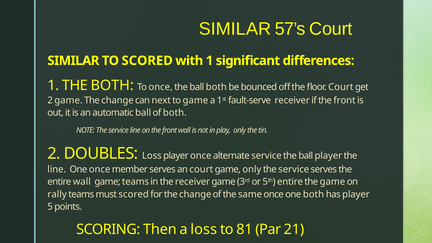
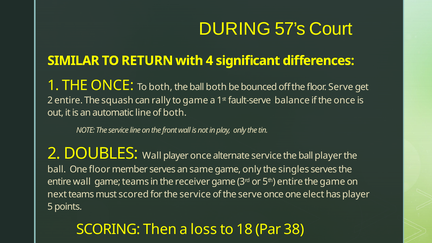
SIMILAR at (235, 29): SIMILAR -> DURING
TO SCORED: SCORED -> RETURN
with 1: 1 -> 4
1 THE BOTH: BOTH -> ONCE
To once: once -> both
floor Court: Court -> Serve
2 game: game -> entire
change at (117, 100): change -> squash
next: next -> rally
fault-serve receiver: receiver -> balance
if the front: front -> once
automatic ball: ball -> line
DOUBLES Loss: Loss -> Wall
line at (57, 169): line -> ball
One once: once -> floor
an court: court -> same
service at (294, 169): service -> singles
rally: rally -> next
for the change: change -> service
the same: same -> serve
one both: both -> elect
81: 81 -> 18
21: 21 -> 38
